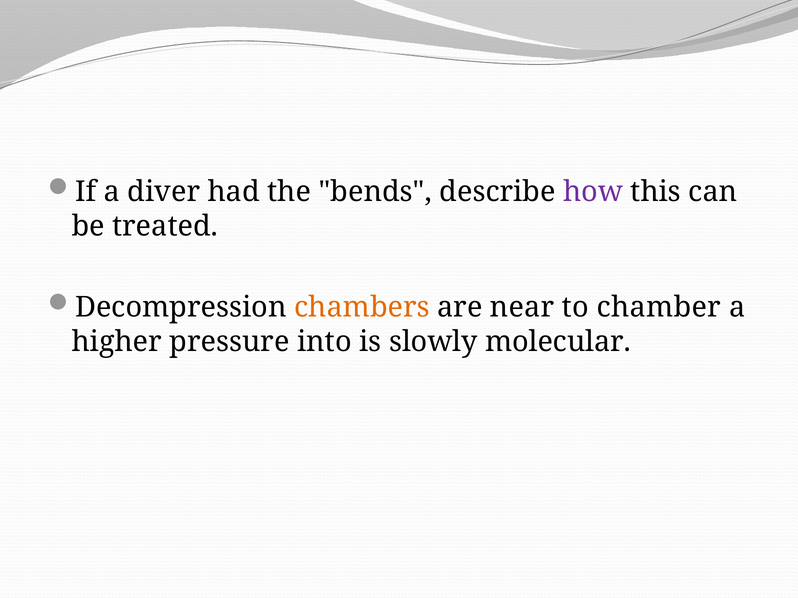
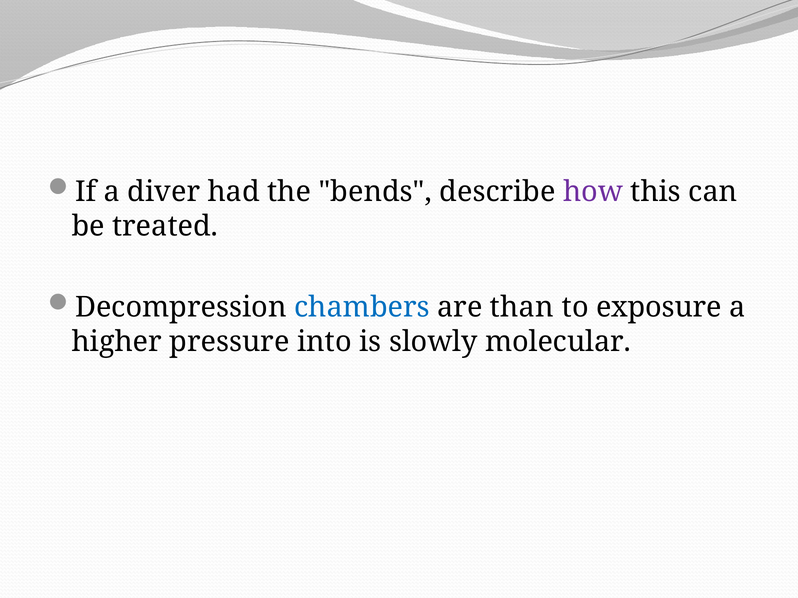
chambers colour: orange -> blue
near: near -> than
chamber: chamber -> exposure
